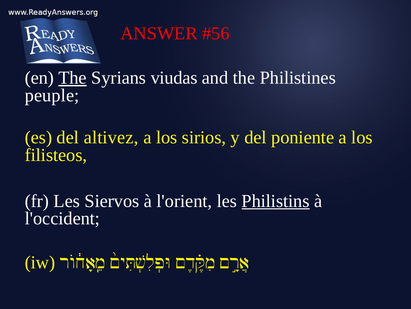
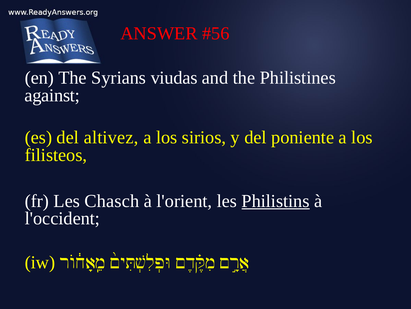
The at (73, 78) underline: present -> none
peuple: peuple -> against
Siervos: Siervos -> Chasch
